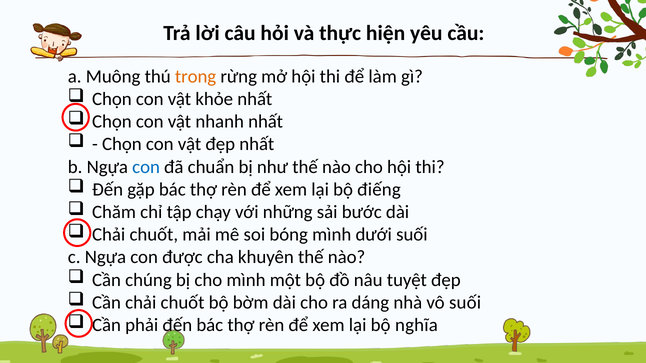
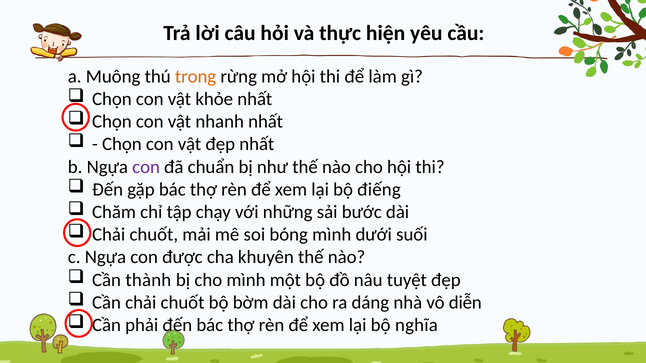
con at (146, 167) colour: blue -> purple
chúng: chúng -> thành
vô suối: suối -> diễn
